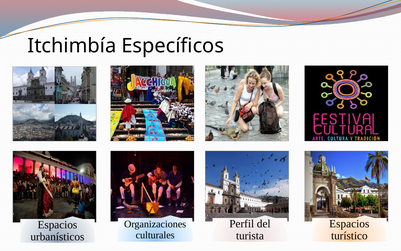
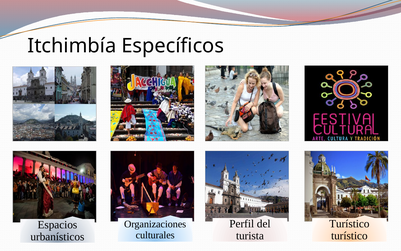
Espacios at (349, 223): Espacios -> Turístico
